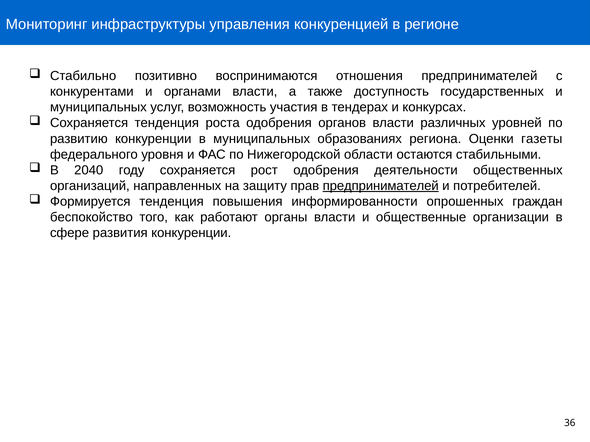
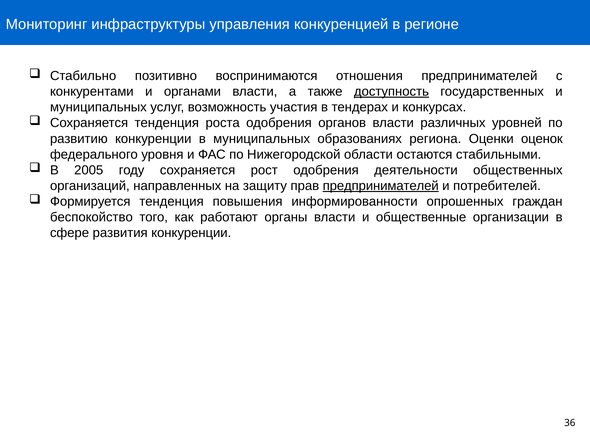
доступность underline: none -> present
газеты: газеты -> оценок
2040: 2040 -> 2005
